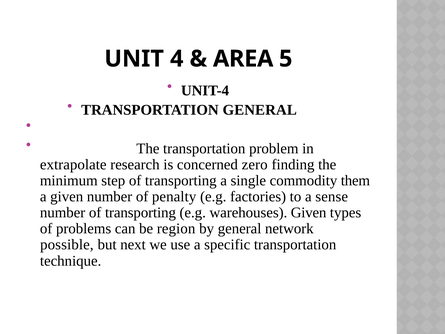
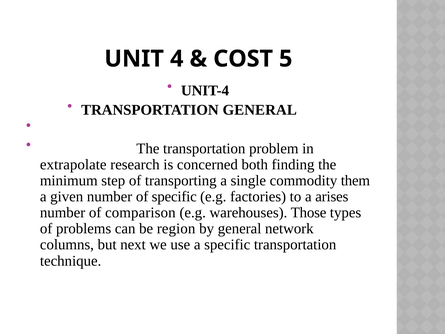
AREA: AREA -> COST
zero: zero -> both
of penalty: penalty -> specific
sense: sense -> arises
number of transporting: transporting -> comparison
warehouses Given: Given -> Those
possible: possible -> columns
